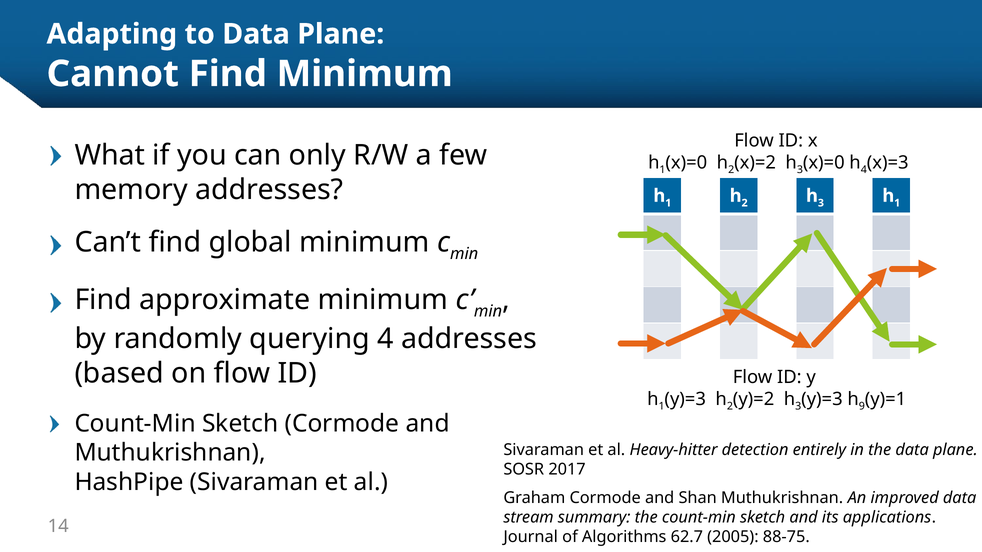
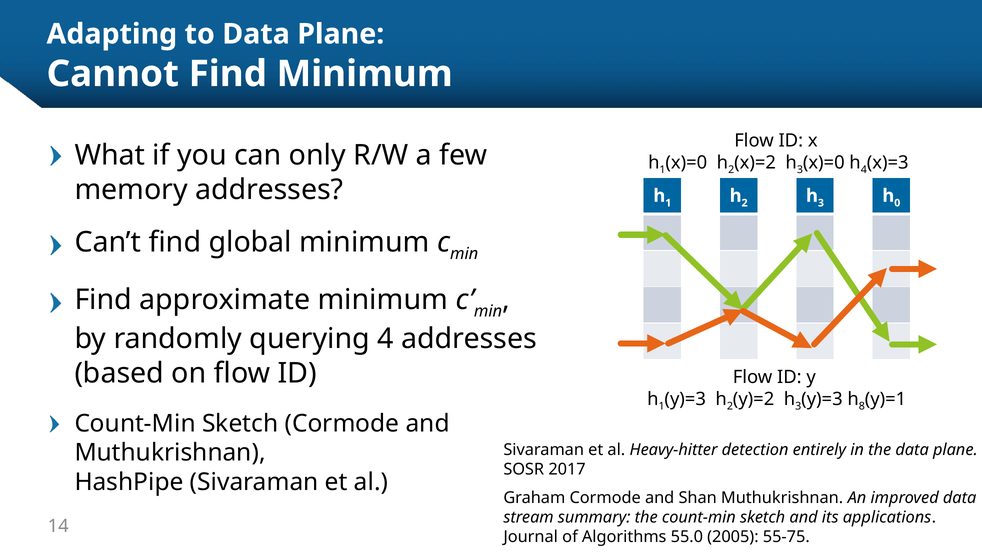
1 at (897, 203): 1 -> 0
9: 9 -> 8
62.7: 62.7 -> 55.0
88-75: 88-75 -> 55-75
